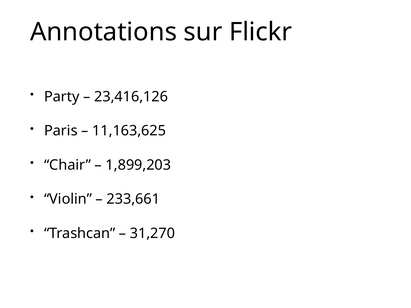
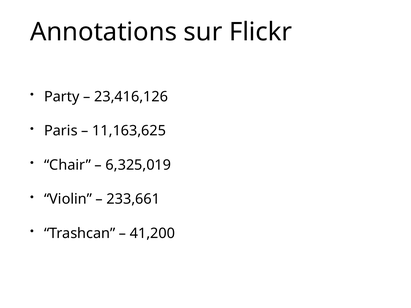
1,899,203: 1,899,203 -> 6,325,019
31,270: 31,270 -> 41,200
